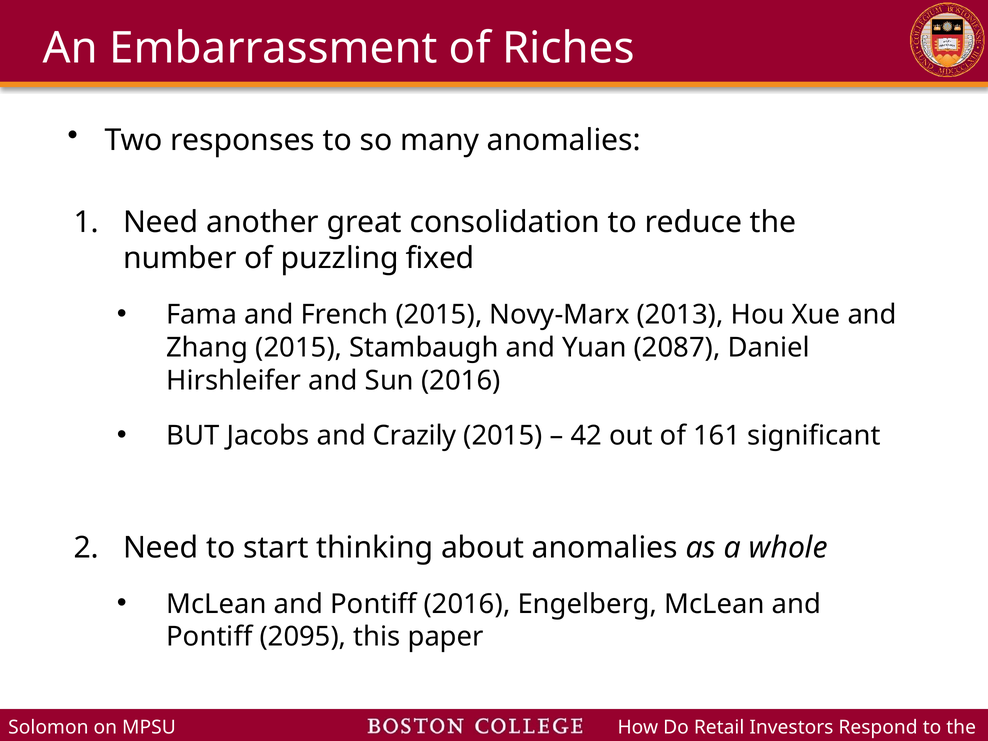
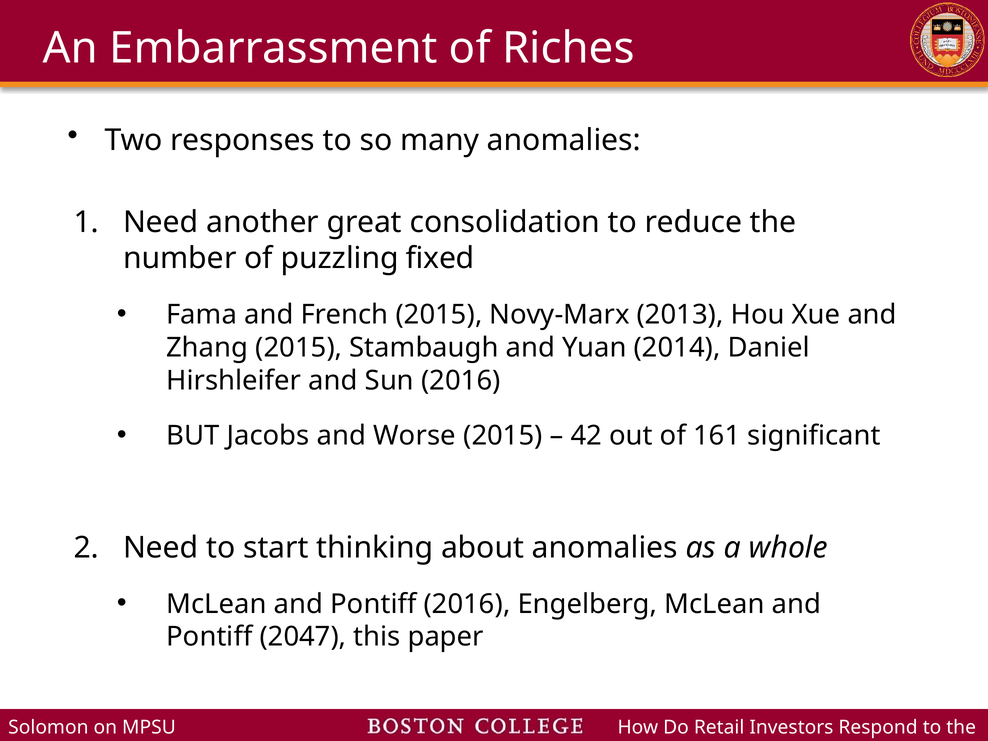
2087: 2087 -> 2014
Crazily: Crazily -> Worse
2095: 2095 -> 2047
